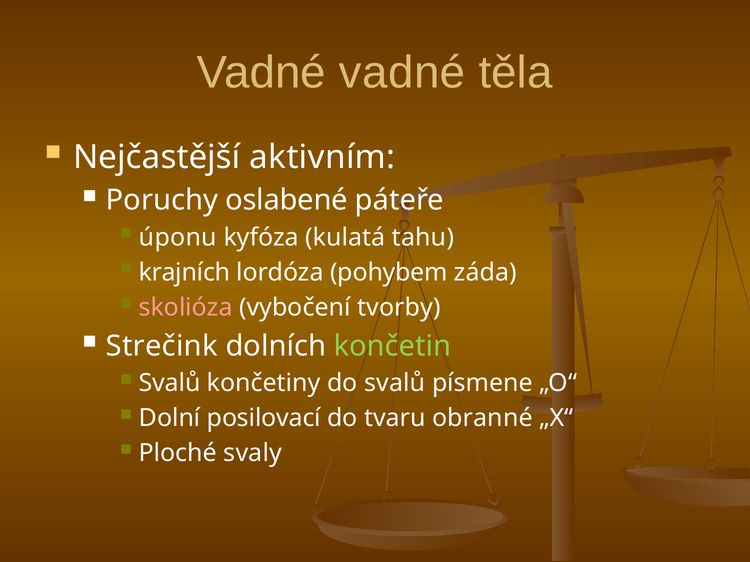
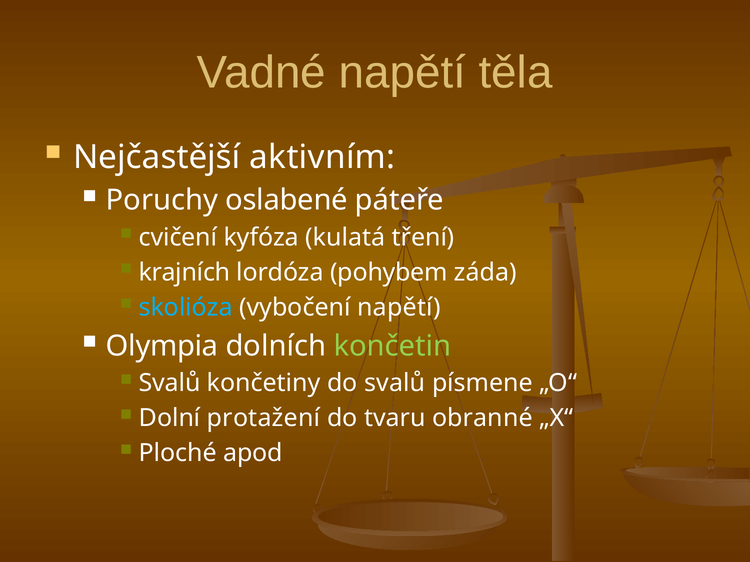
Vadné vadné: vadné -> napětí
úponu: úponu -> cvičení
tahu: tahu -> tření
skolióza colour: pink -> light blue
vybočení tvorby: tvorby -> napětí
Strečink: Strečink -> Olympia
posilovací: posilovací -> protažení
svaly: svaly -> apod
